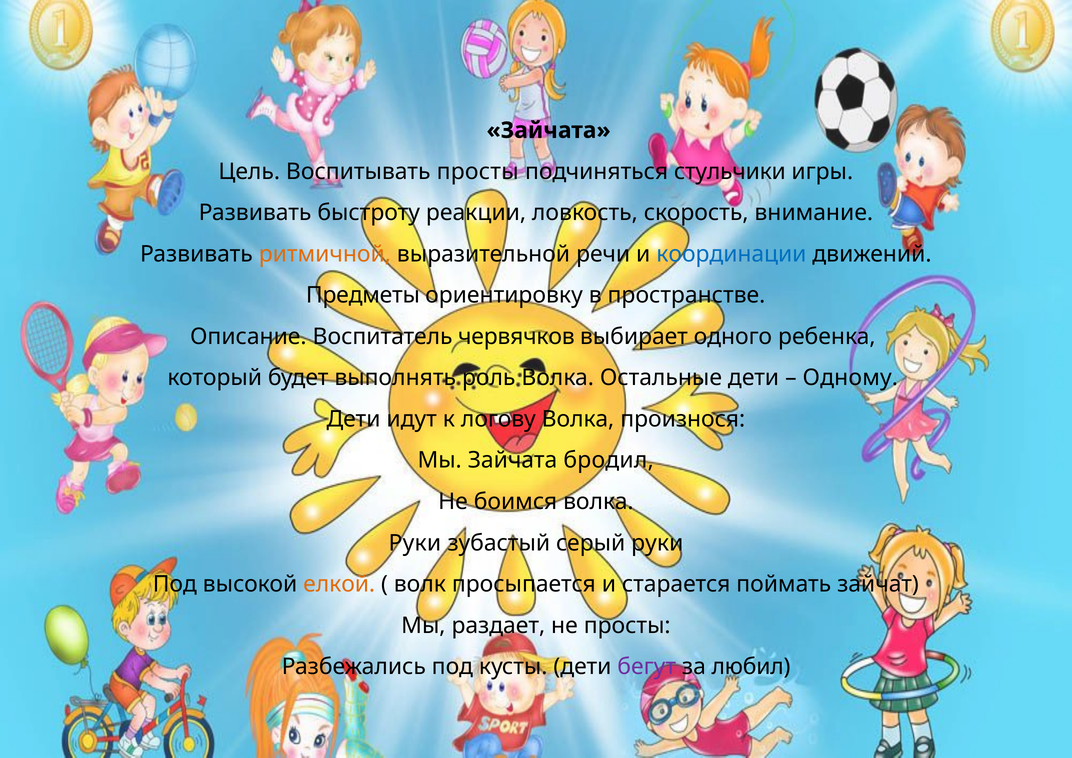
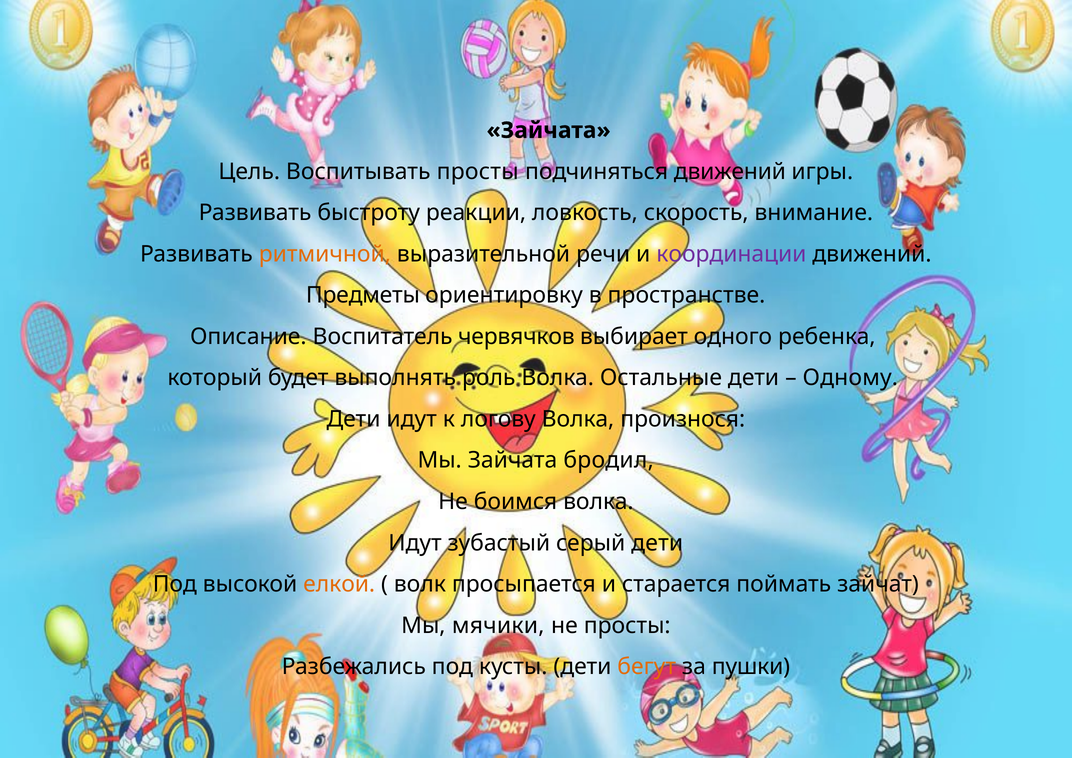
подчиняться стульчики: стульчики -> движений
координации colour: blue -> purple
Руки at (415, 543): Руки -> Идут
серый руки: руки -> дети
раздает: раздает -> мячики
бегут colour: purple -> orange
любил: любил -> пушки
